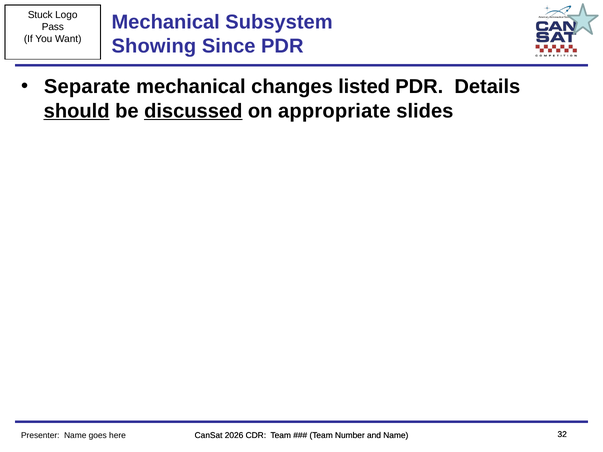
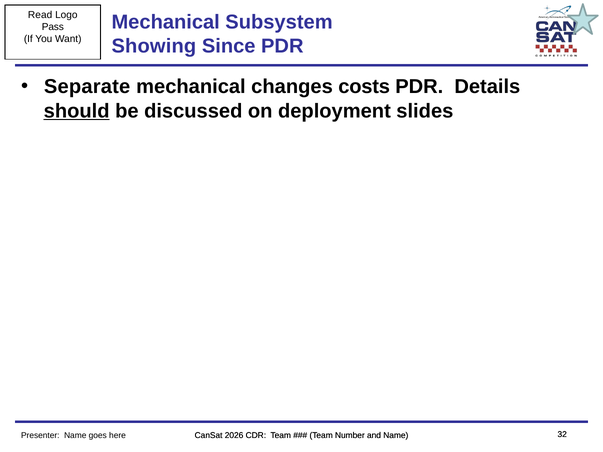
Stuck: Stuck -> Read
listed: listed -> costs
discussed underline: present -> none
appropriate: appropriate -> deployment
